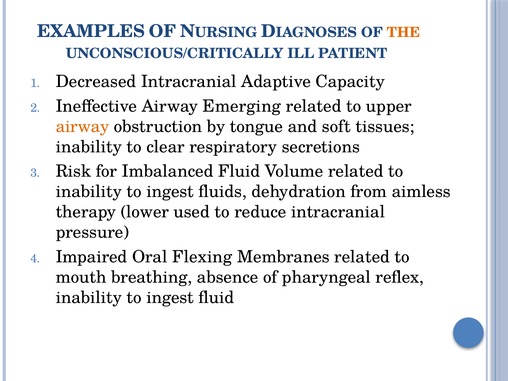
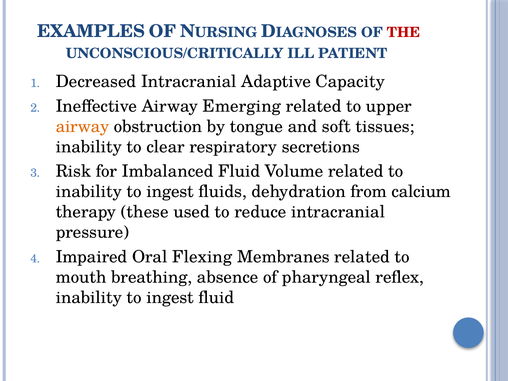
THE colour: orange -> red
aimless: aimless -> calcium
lower: lower -> these
